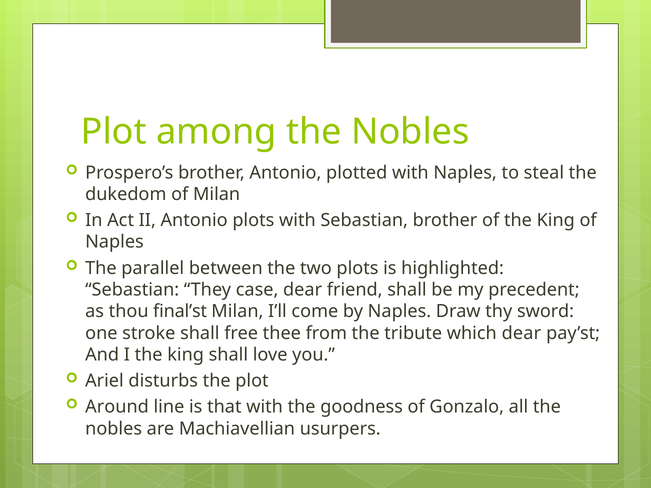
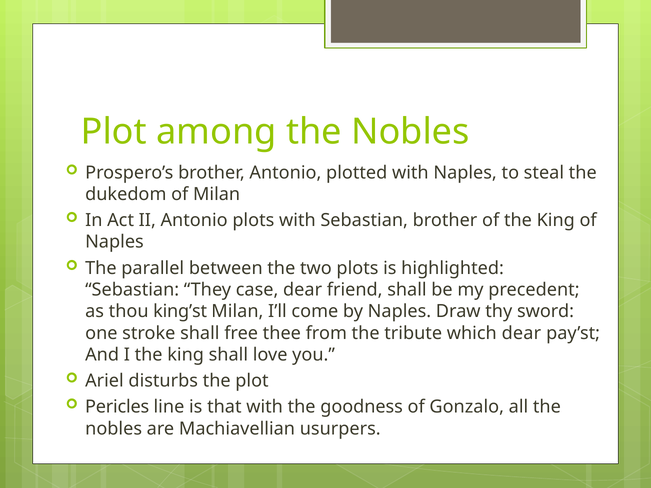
final’st: final’st -> king’st
Around: Around -> Pericles
